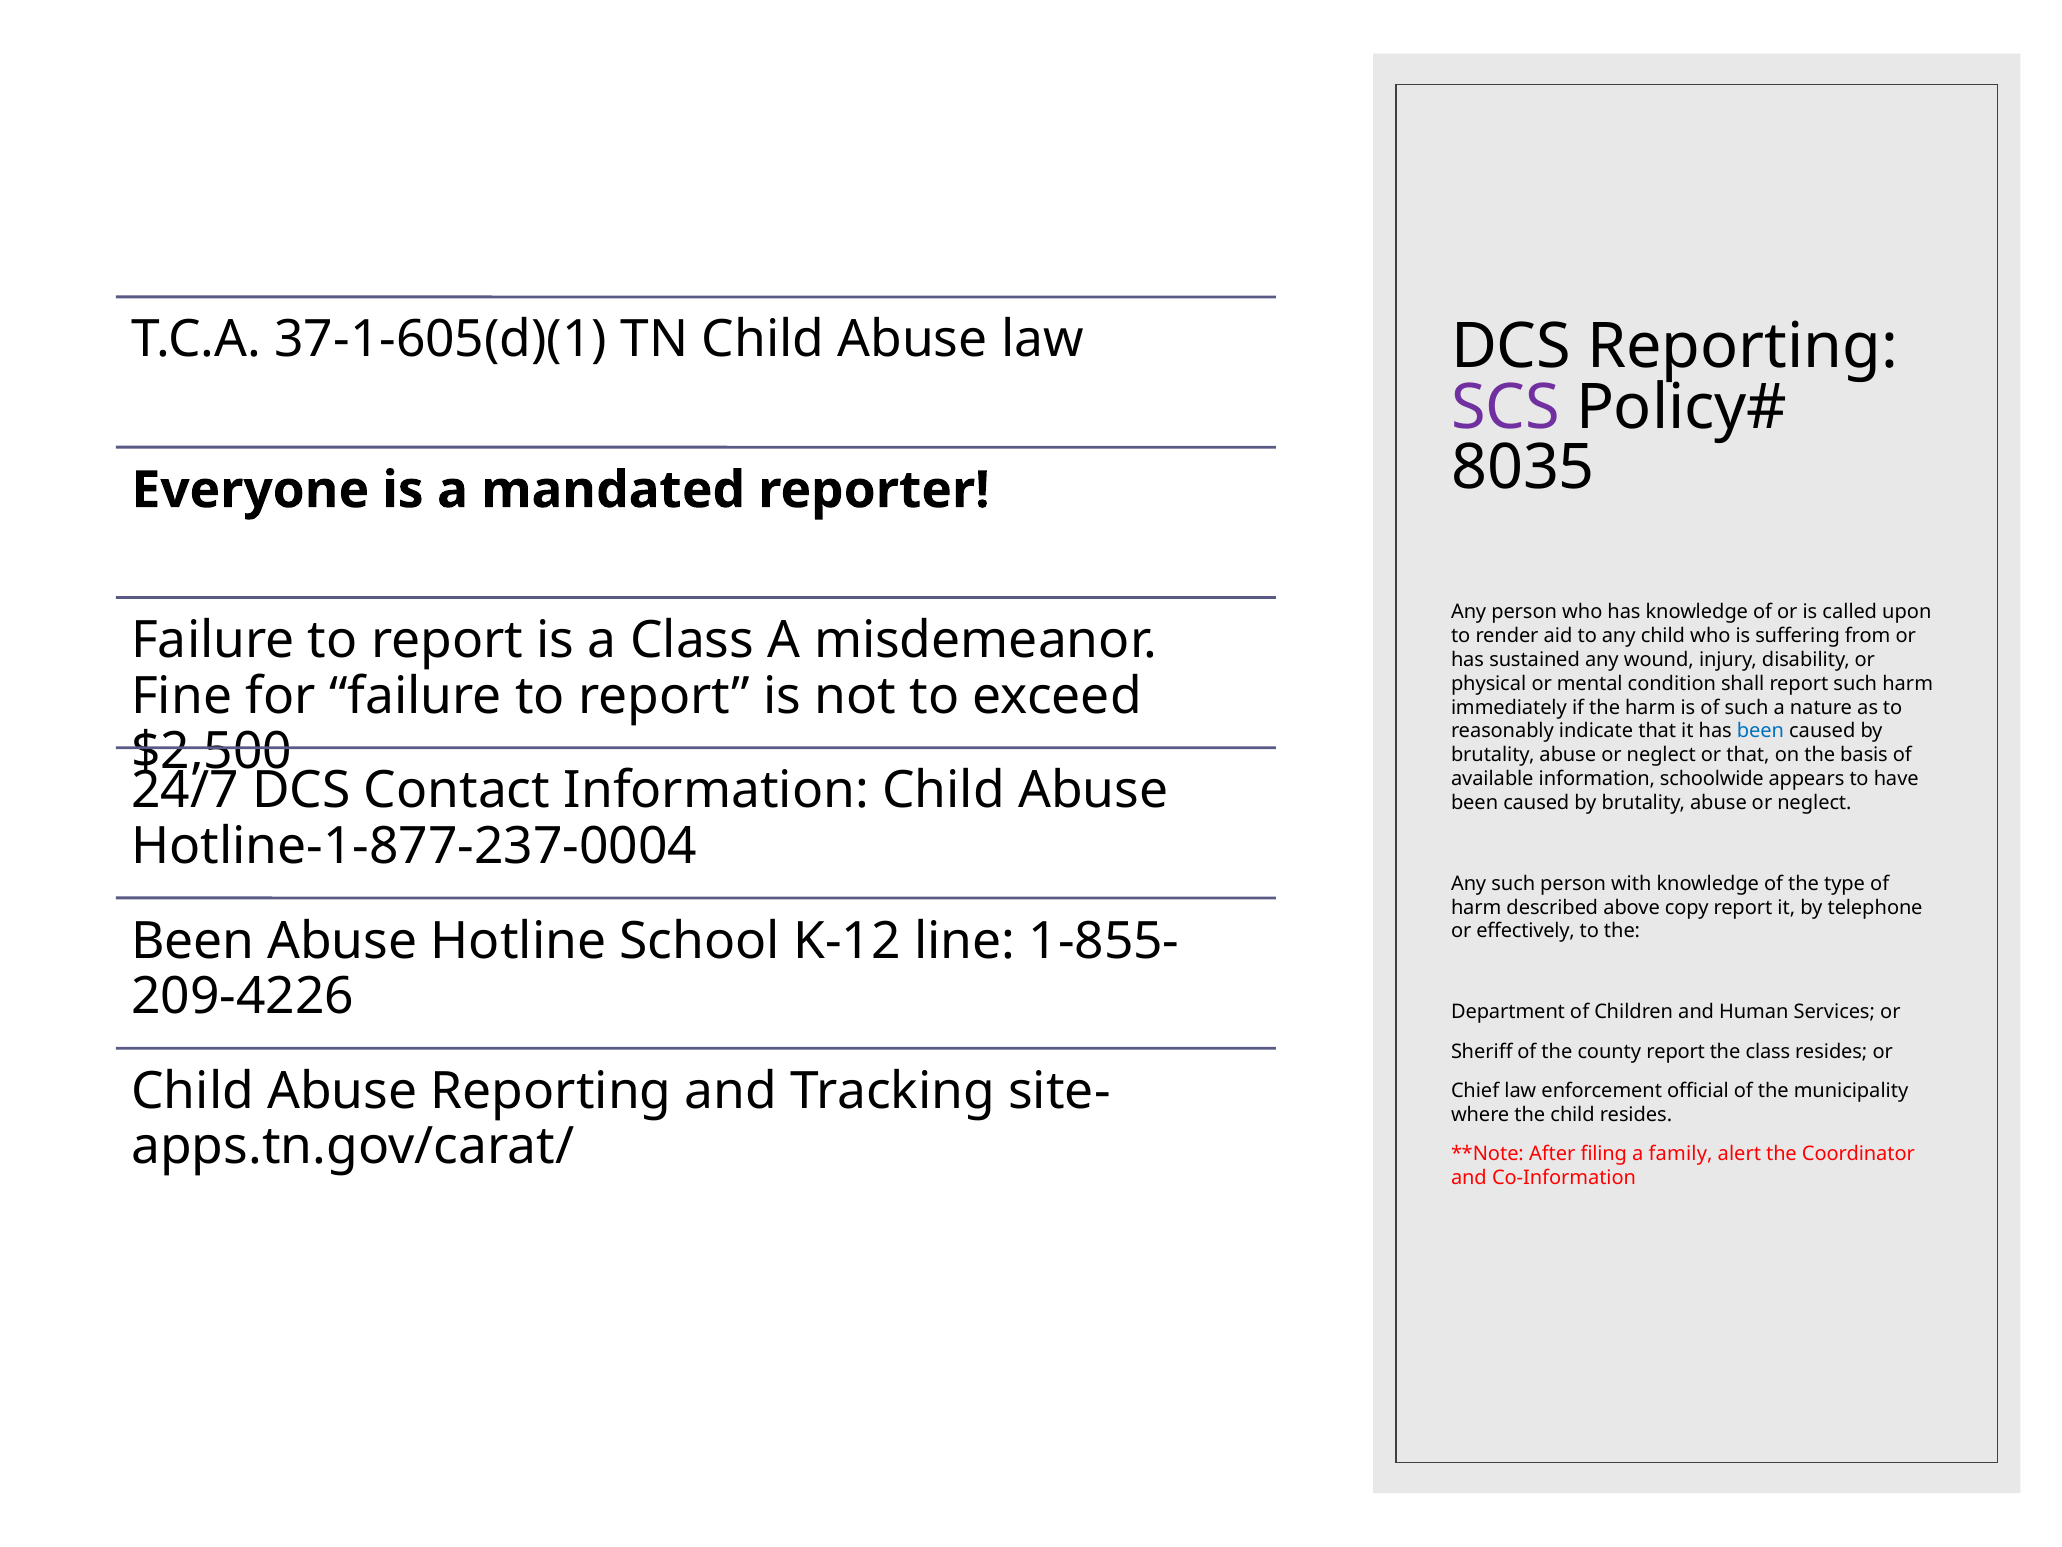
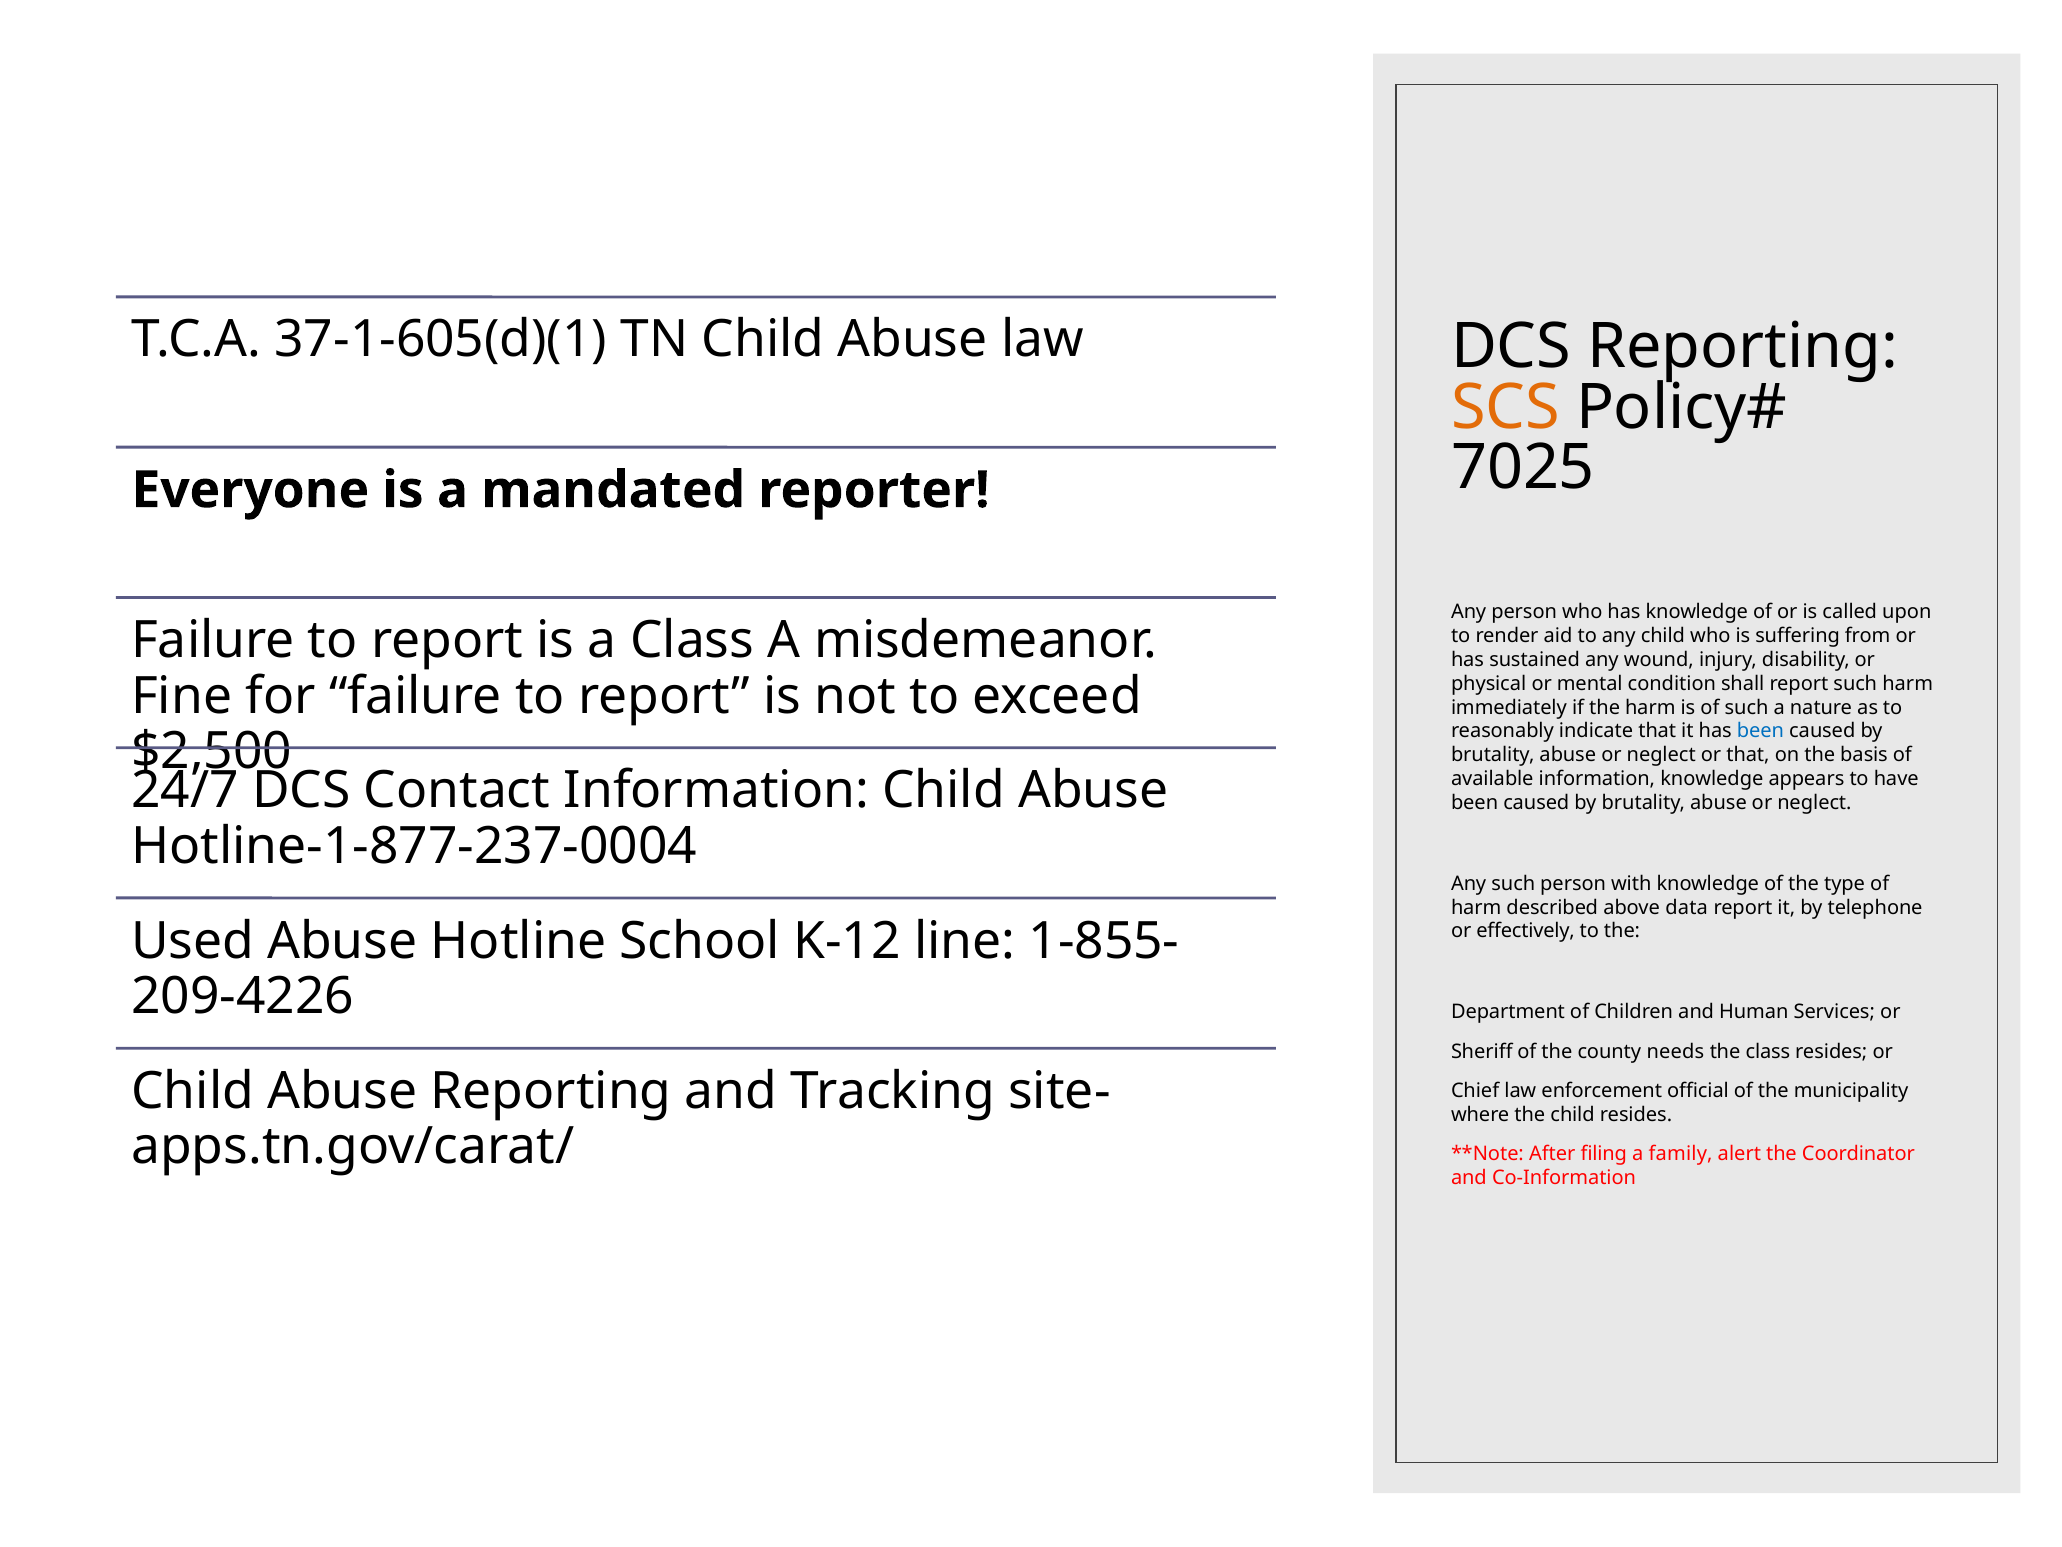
SCS colour: purple -> orange
8035: 8035 -> 7025
information schoolwide: schoolwide -> knowledge
copy: copy -> data
Been at (193, 941): Been -> Used
county report: report -> needs
